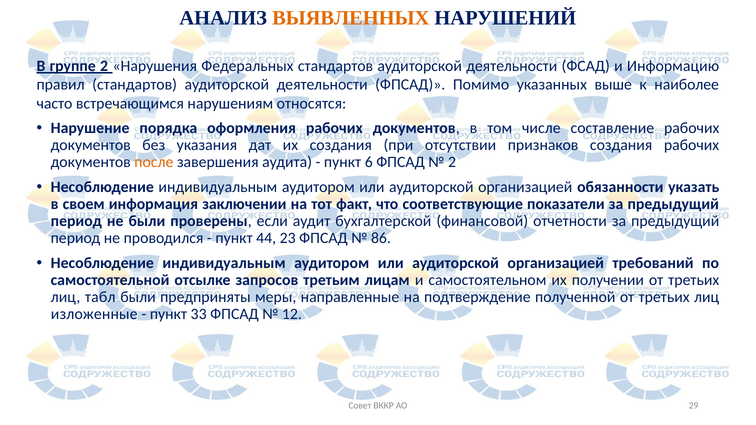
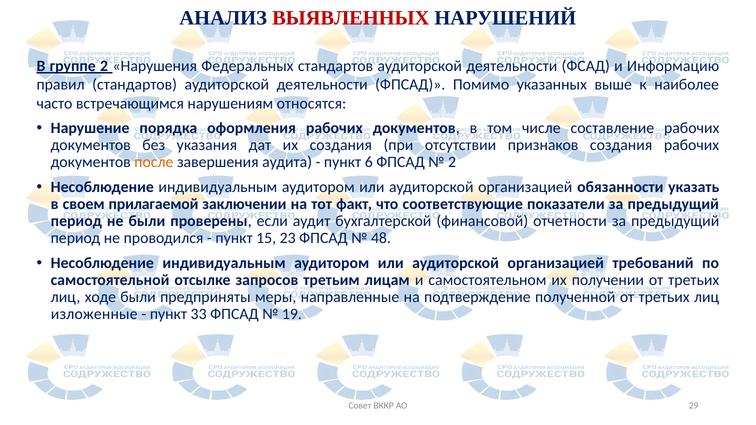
ВЫЯВЛЕННЫХ colour: orange -> red
информация: информация -> прилагаемой
44: 44 -> 15
86: 86 -> 48
табл: табл -> ходе
12: 12 -> 19
